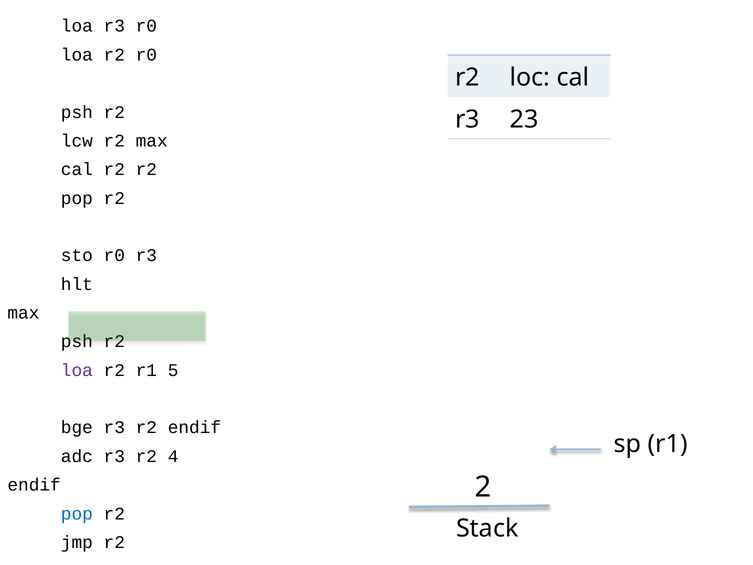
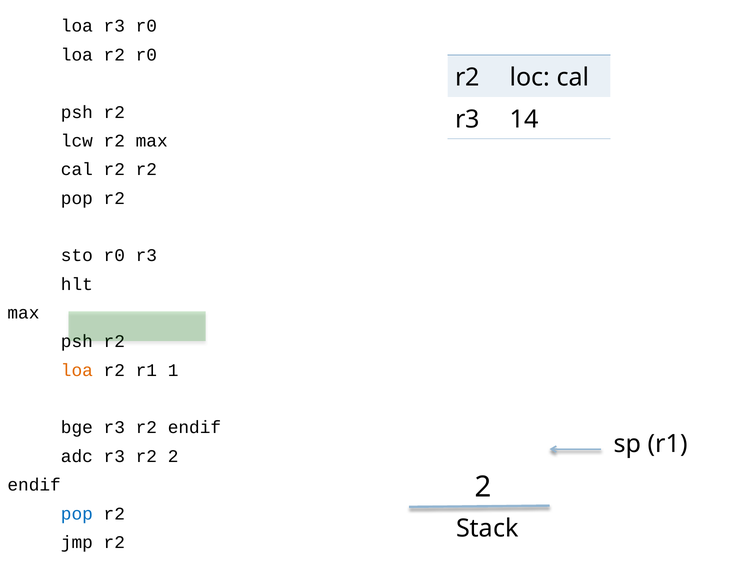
23: 23 -> 14
loa at (77, 370) colour: purple -> orange
5: 5 -> 1
r2 4: 4 -> 2
